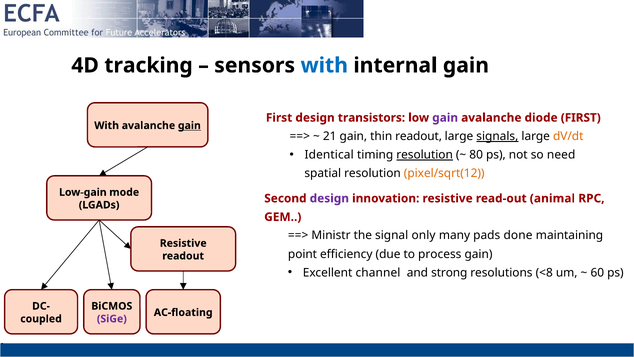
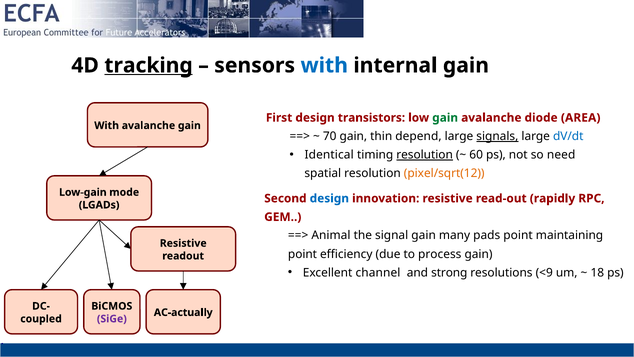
tracking underline: none -> present
gain at (445, 118) colour: purple -> green
diode FIRST: FIRST -> AREA
gain at (189, 125) underline: present -> none
21: 21 -> 70
thin readout: readout -> depend
dV/dt colour: orange -> blue
80: 80 -> 60
design at (329, 198) colour: purple -> blue
animal: animal -> rapidly
Ministr: Ministr -> Animal
signal only: only -> gain
pads done: done -> point
<8: <8 -> <9
60: 60 -> 18
AC-floating: AC-floating -> AC-actually
